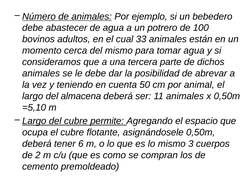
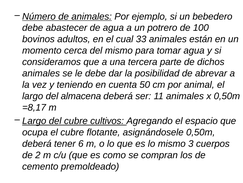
=5,10: =5,10 -> =8,17
permite: permite -> cultivos
